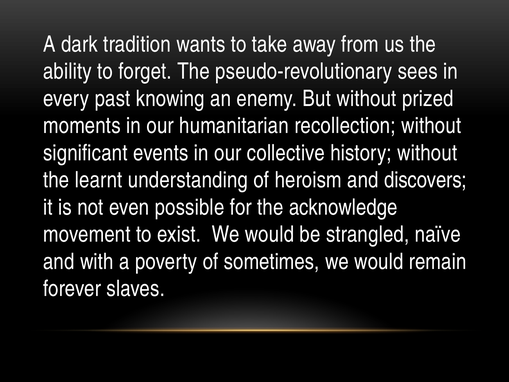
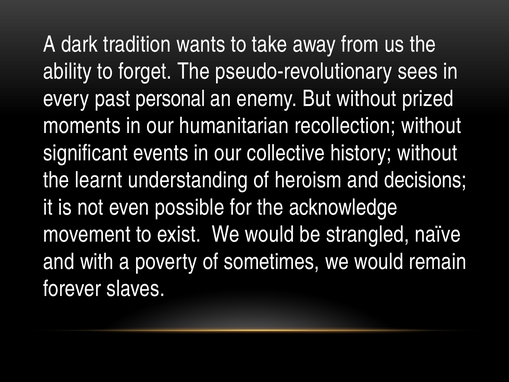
knowing: knowing -> personal
discovers: discovers -> decisions
